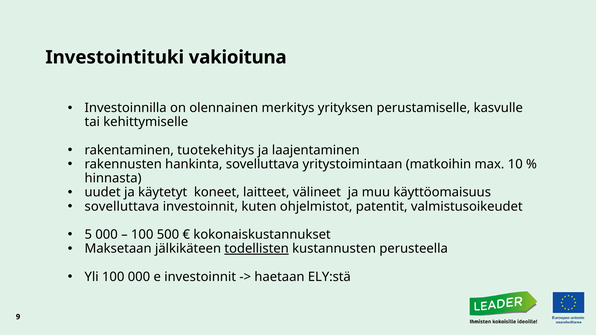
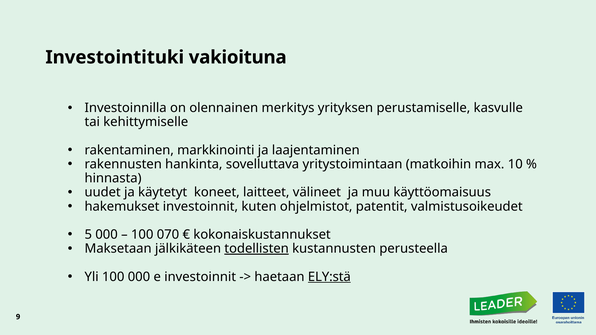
tuotekehitys: tuotekehitys -> markkinointi
sovelluttava at (122, 207): sovelluttava -> hakemukset
500: 500 -> 070
ELY:stä underline: none -> present
